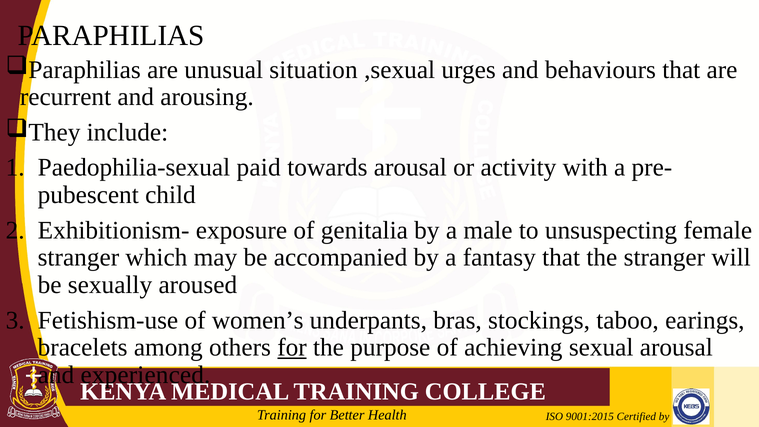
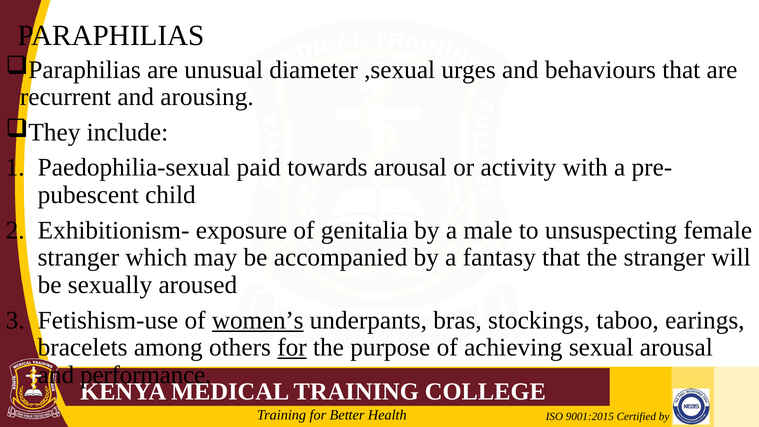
situation: situation -> diameter
women’s underline: none -> present
experienced: experienced -> performance
